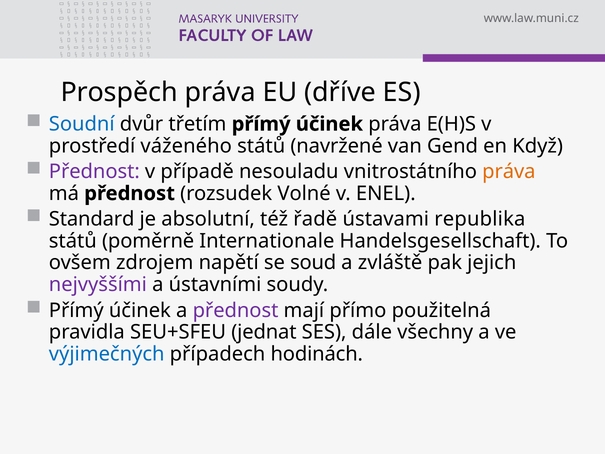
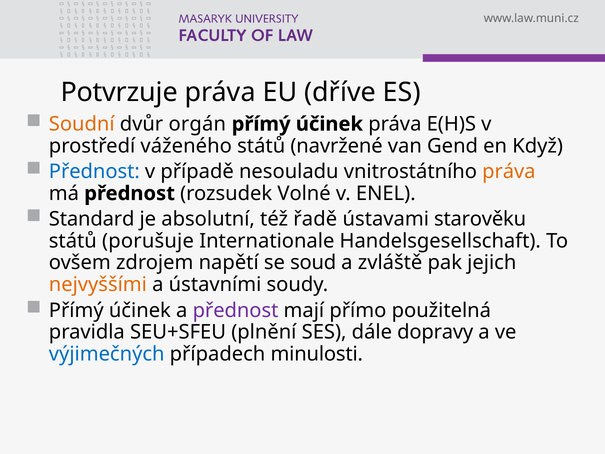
Prospěch: Prospěch -> Potvrzuje
Soudní colour: blue -> orange
třetím: třetím -> orgán
Přednost at (94, 172) colour: purple -> blue
republika: republika -> starověku
poměrně: poměrně -> porušuje
nejvyššími colour: purple -> orange
jednat: jednat -> plnění
všechny: všechny -> dopravy
hodinách: hodinách -> minulosti
